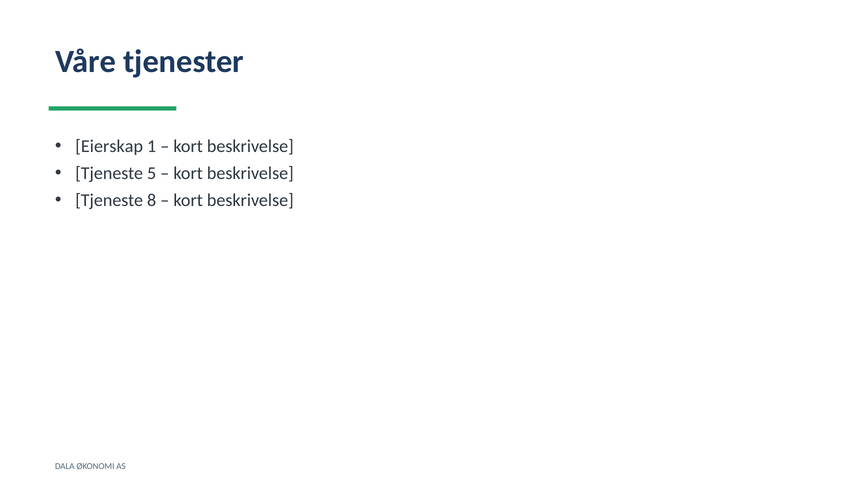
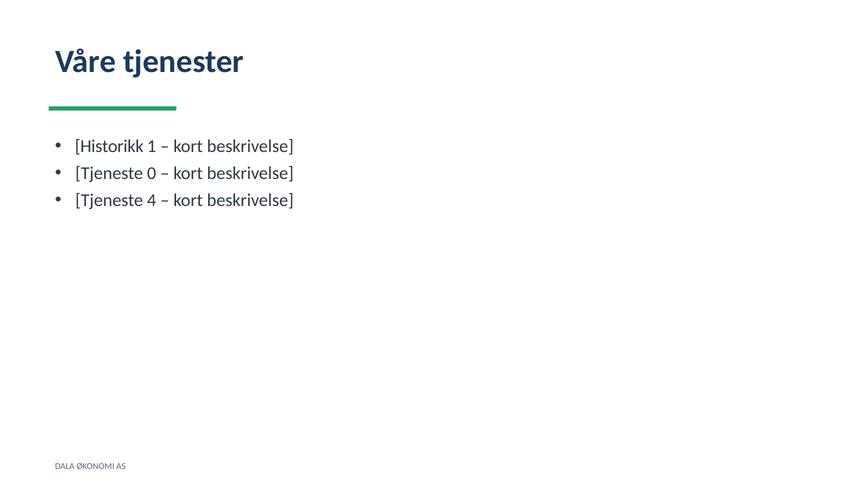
Eierskap: Eierskap -> Historikk
5: 5 -> 0
8: 8 -> 4
